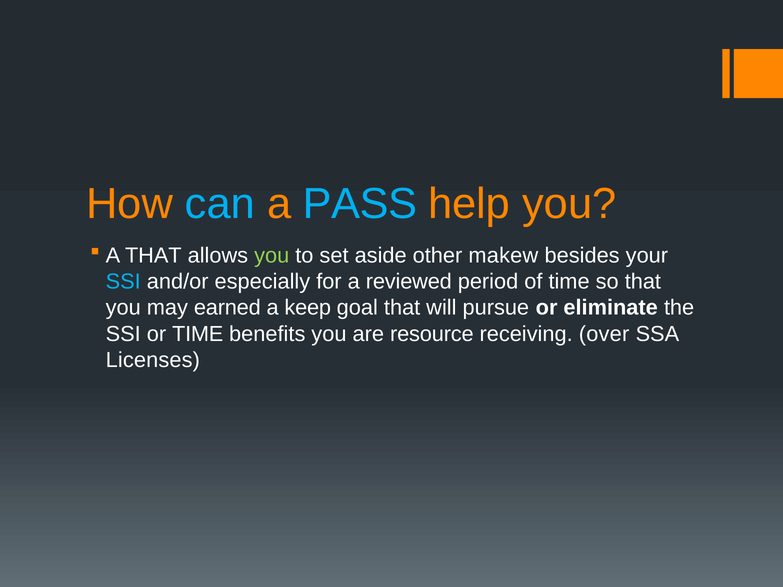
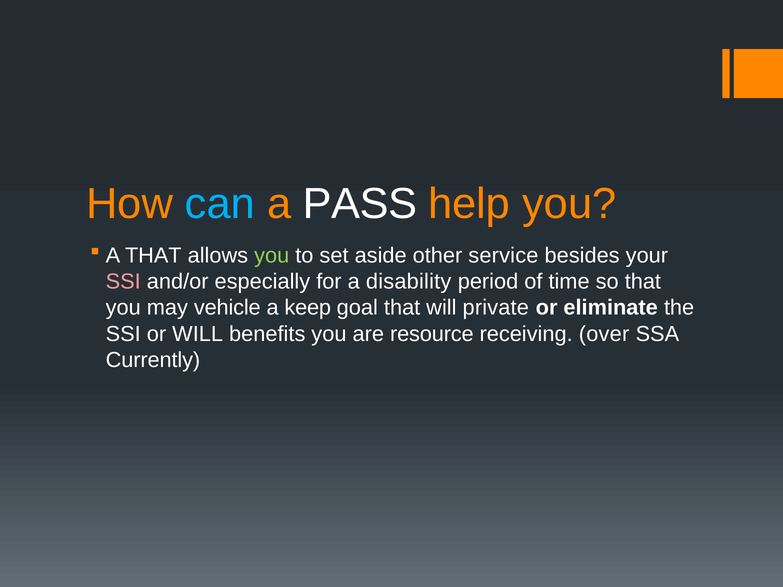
PASS colour: light blue -> white
makew: makew -> service
SSI at (123, 282) colour: light blue -> pink
reviewed: reviewed -> disability
earned: earned -> vehicle
pursue: pursue -> private
or TIME: TIME -> WILL
Licenses: Licenses -> Currently
